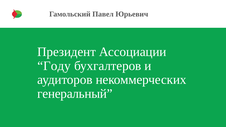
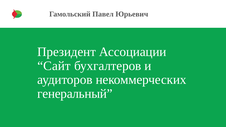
Году: Году -> Сайт
